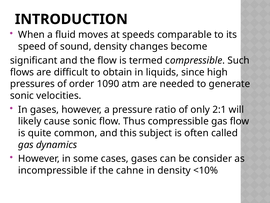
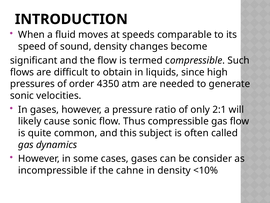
1090: 1090 -> 4350
